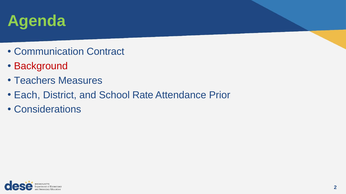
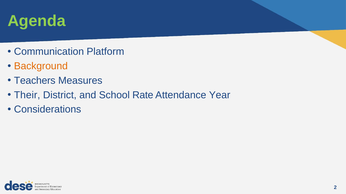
Contract: Contract -> Platform
Background colour: red -> orange
Each: Each -> Their
Prior: Prior -> Year
